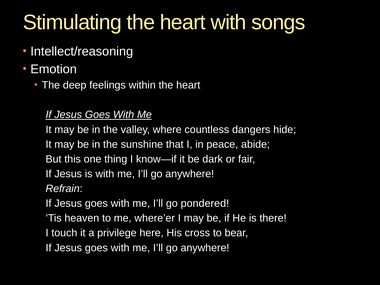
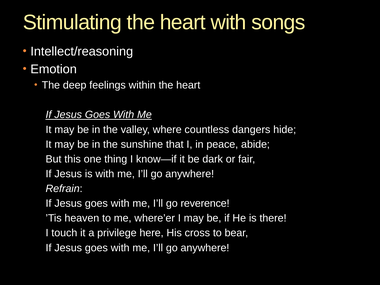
pondered: pondered -> reverence
